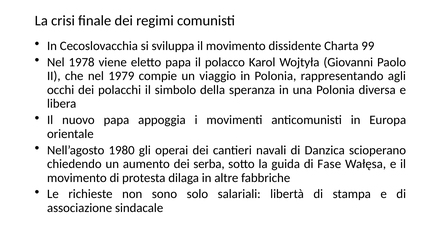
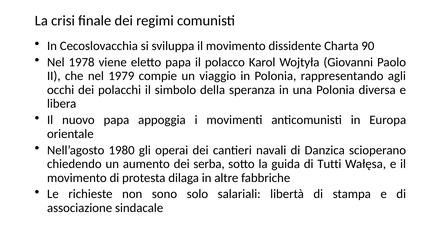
99: 99 -> 90
Fase: Fase -> Tutti
